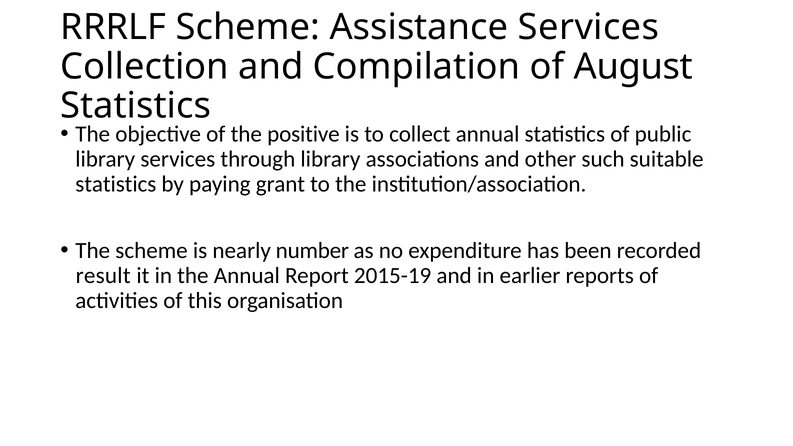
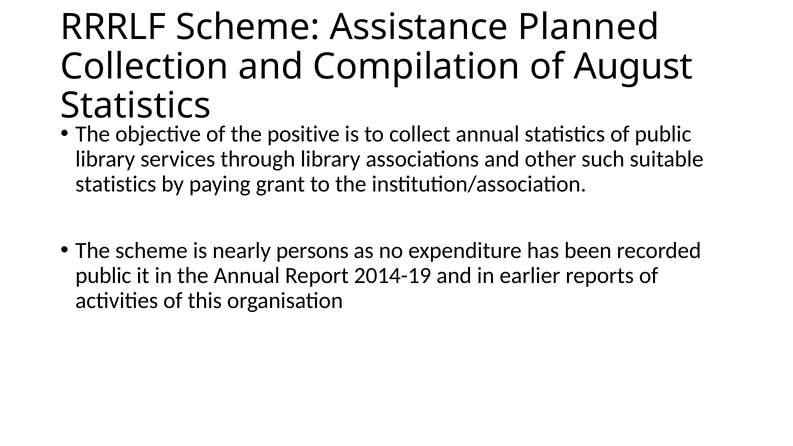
Assistance Services: Services -> Planned
number: number -> persons
result at (103, 276): result -> public
2015-19: 2015-19 -> 2014-19
